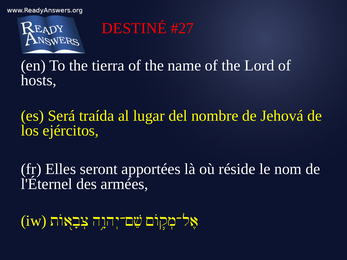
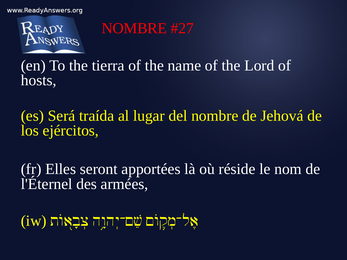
DESTINÉ at (134, 28): DESTINÉ -> NOMBRE
